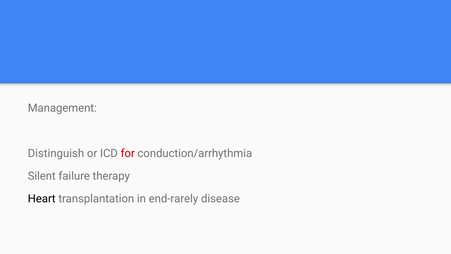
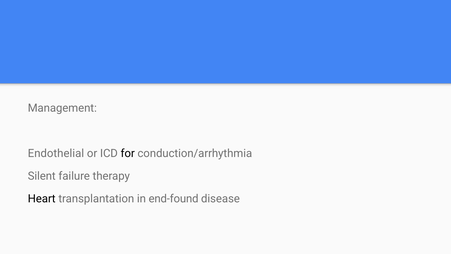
Distinguish: Distinguish -> Endothelial
for colour: red -> black
end-rarely: end-rarely -> end-found
